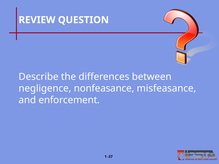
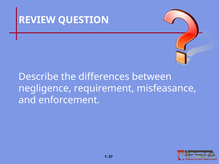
nonfeasance: nonfeasance -> requirement
